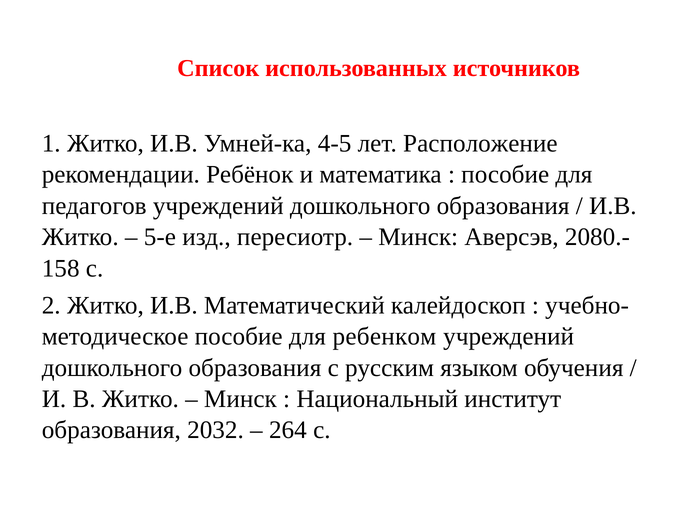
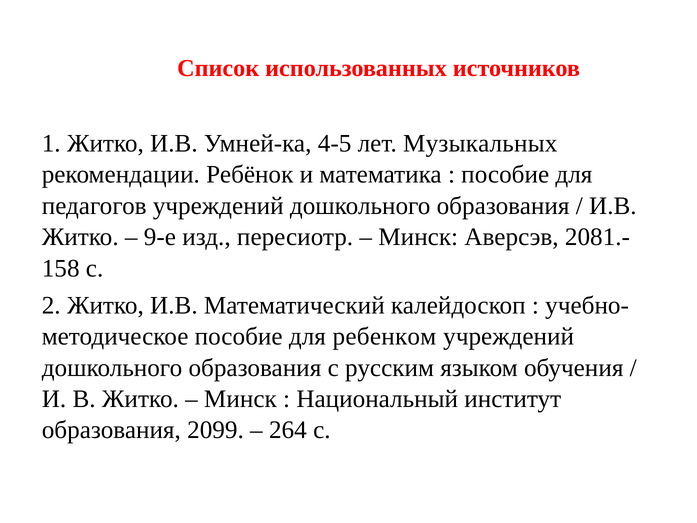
Расположение: Расположение -> Музыкальных
5-е: 5-е -> 9-е
2080.-: 2080.- -> 2081.-
2032: 2032 -> 2099
